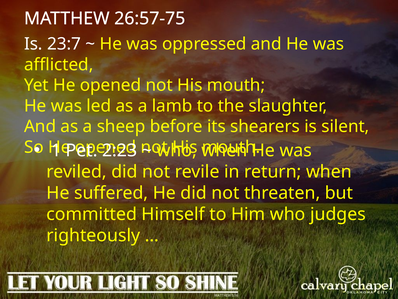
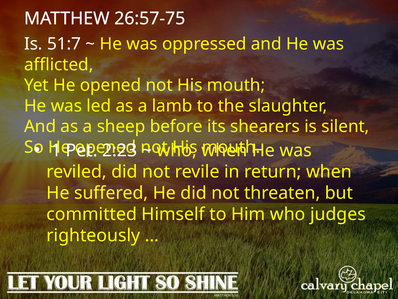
23:7: 23:7 -> 51:7
